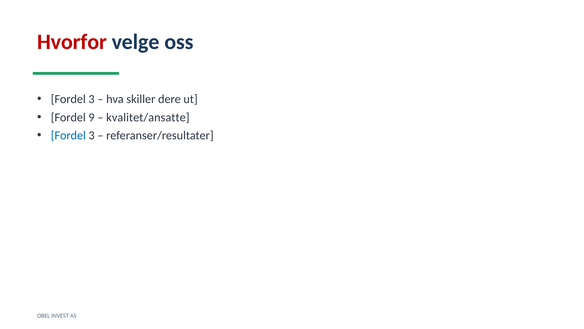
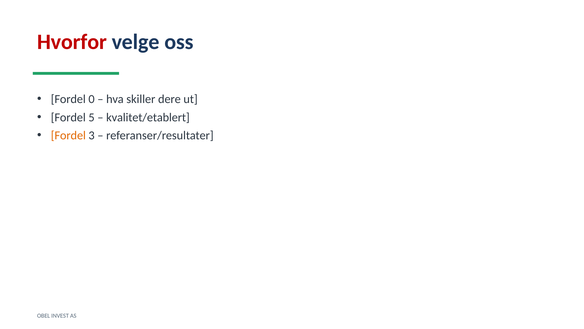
3 at (92, 99): 3 -> 0
9: 9 -> 5
kvalitet/ansatte: kvalitet/ansatte -> kvalitet/etablert
Fordel at (68, 135) colour: blue -> orange
